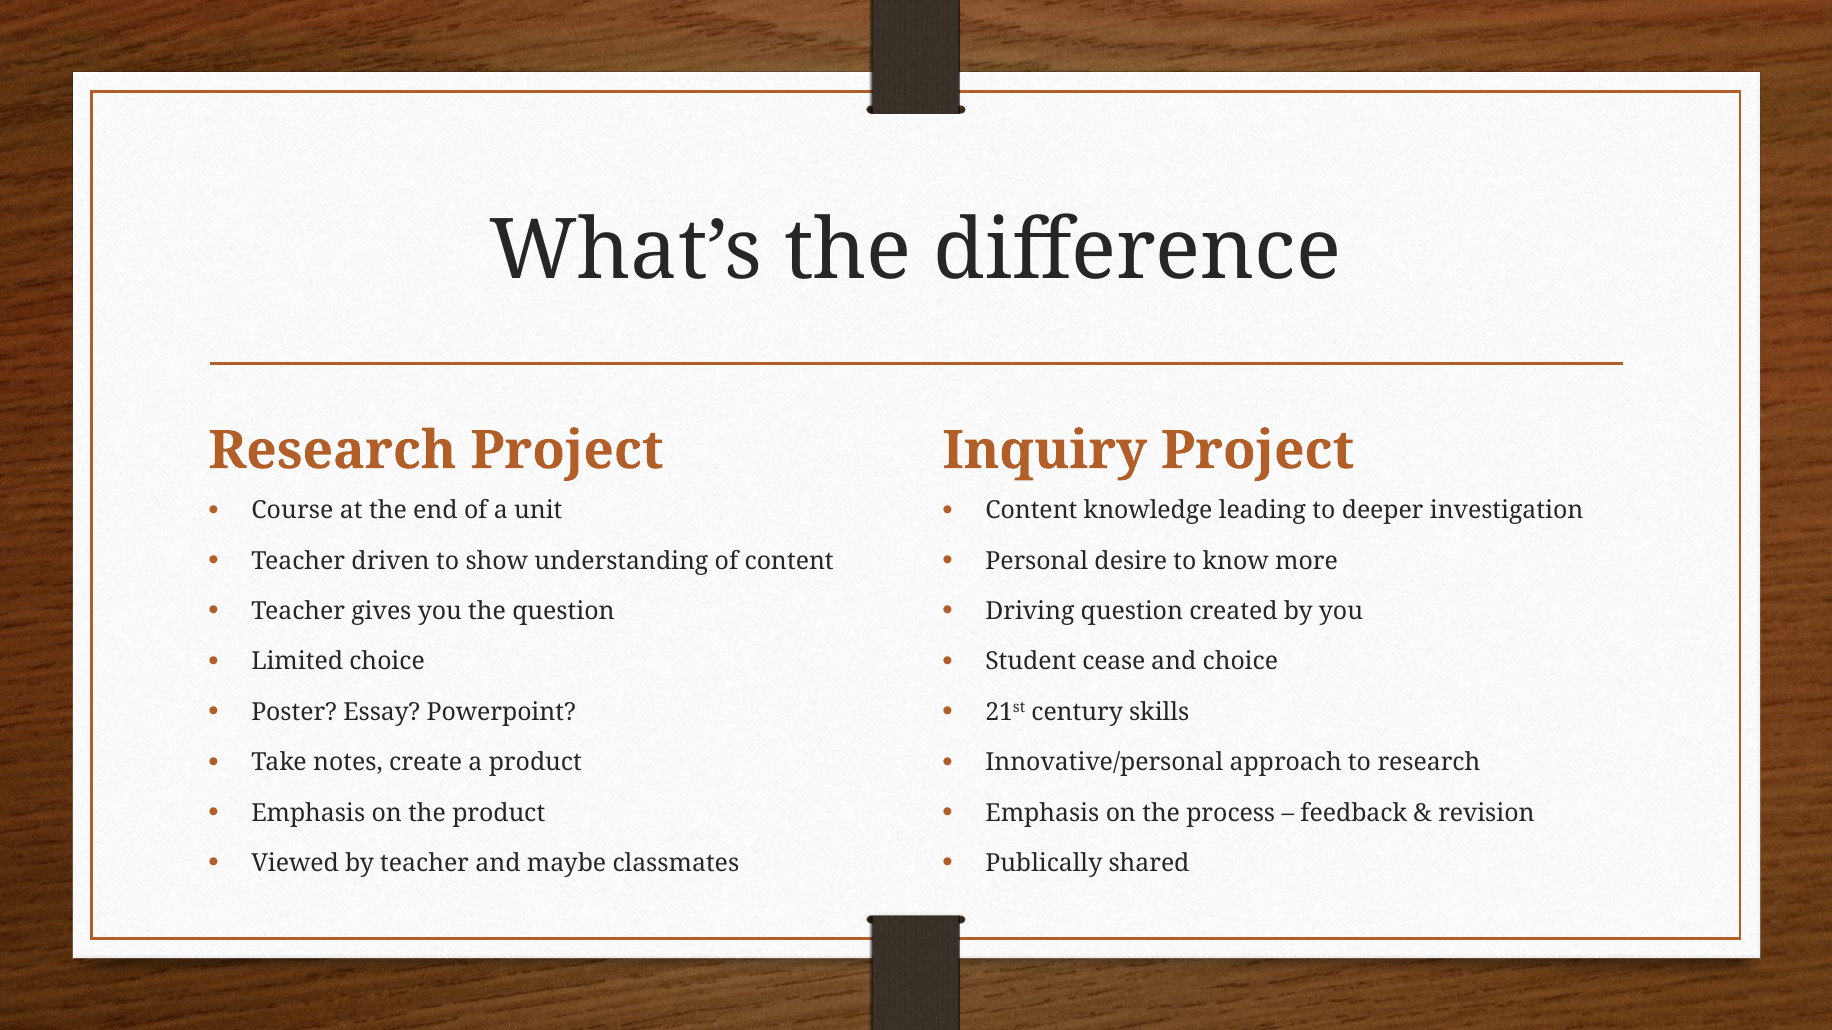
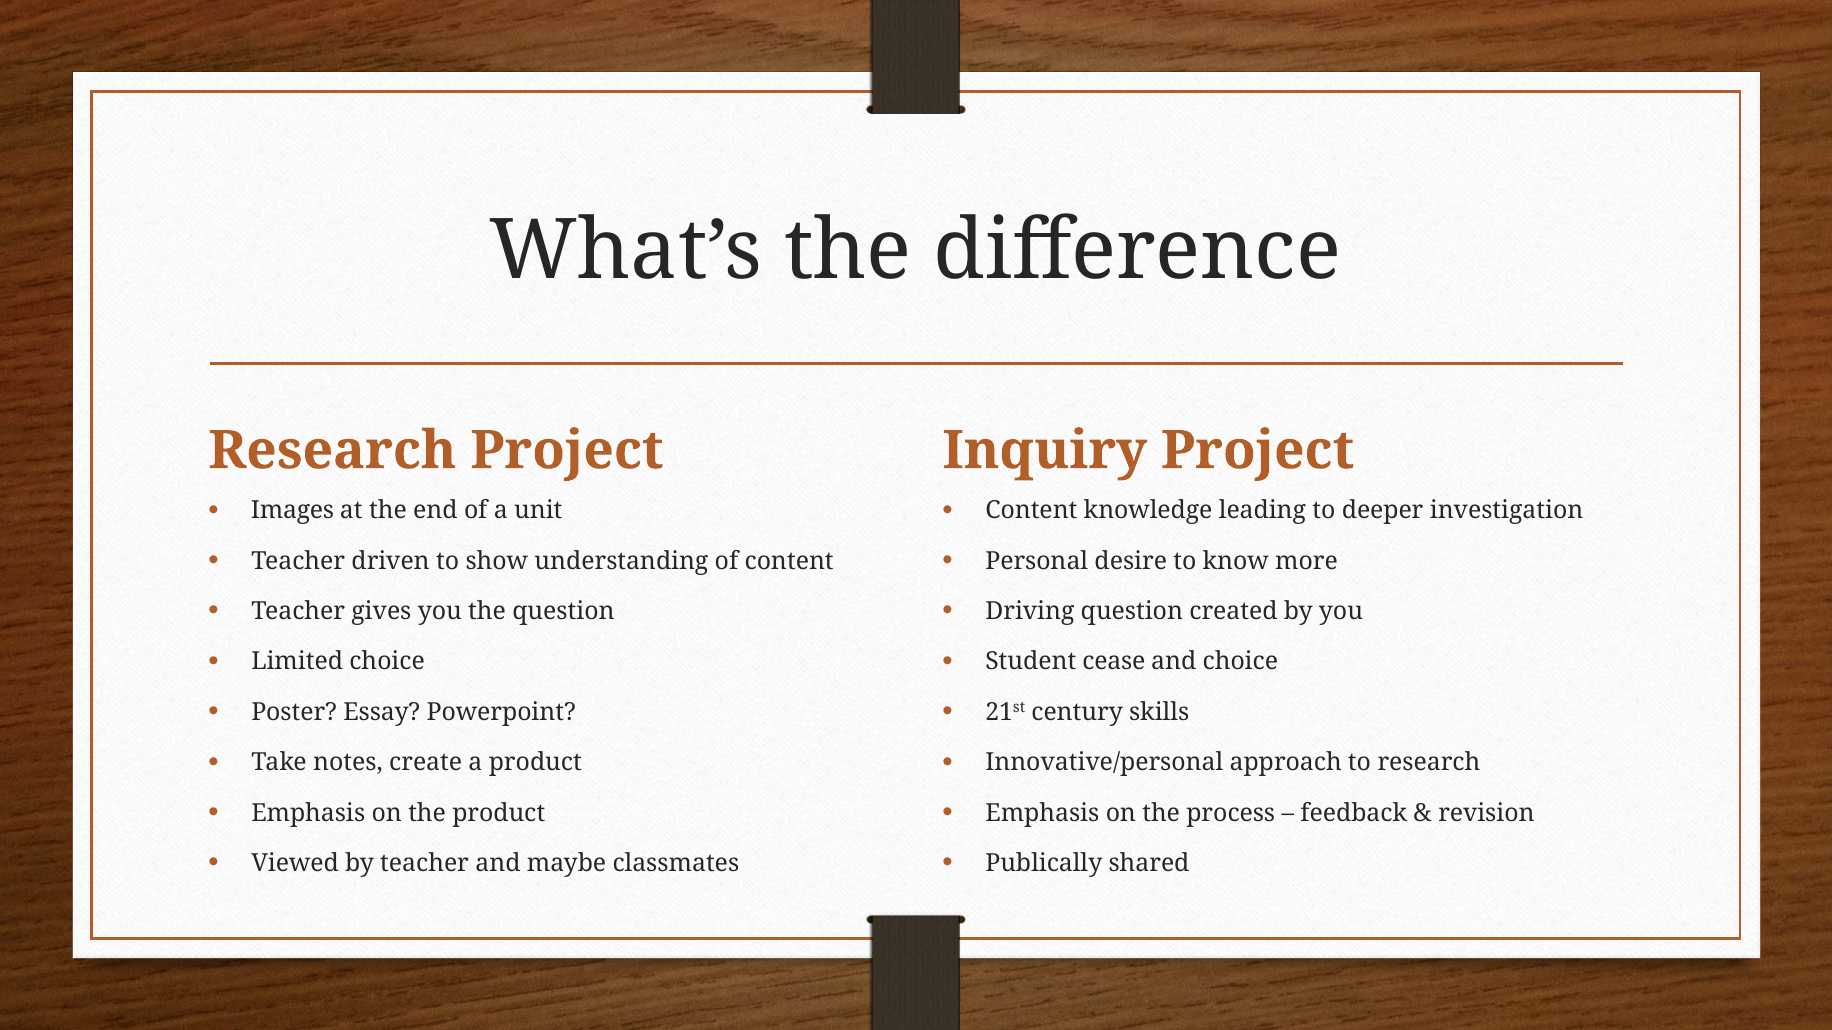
Course: Course -> Images
